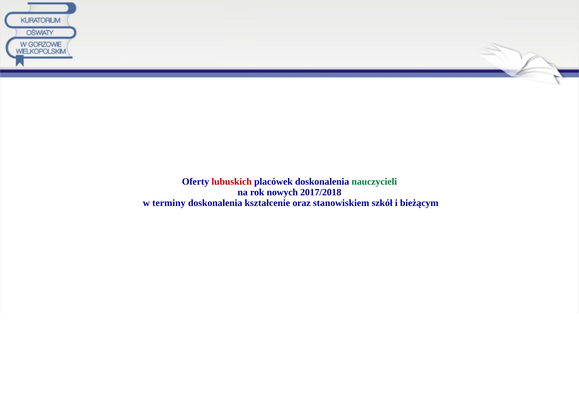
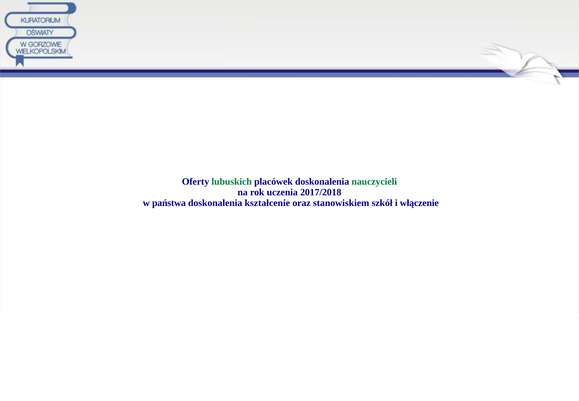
lubuskich colour: red -> green
nowych: nowych -> uczenia
terminy: terminy -> państwa
bieżącym: bieżącym -> włączenie
